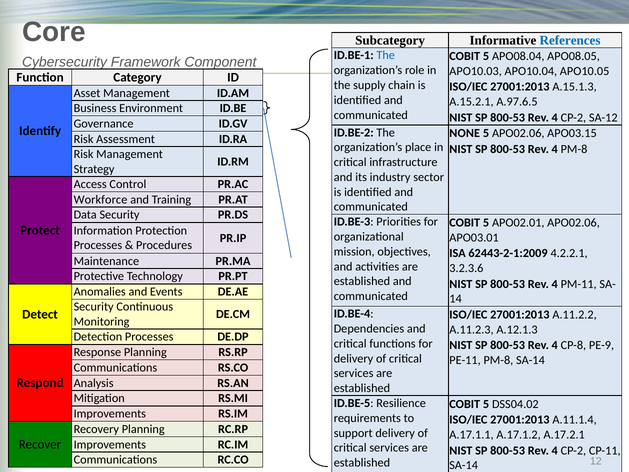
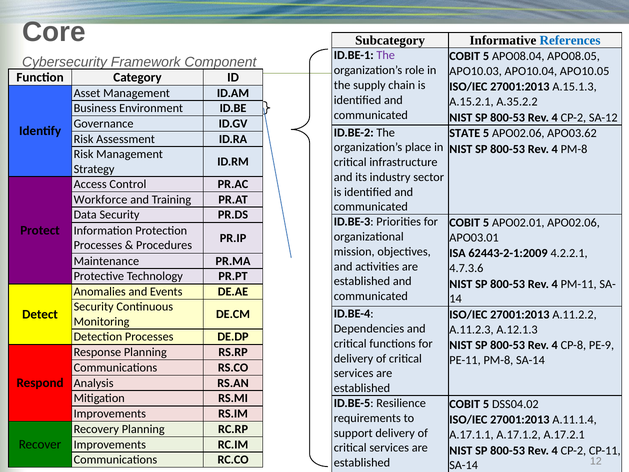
The at (386, 55) colour: blue -> purple
A.97.6.5: A.97.6.5 -> A.35.2.2
NONE: NONE -> STATE
APO03.15: APO03.15 -> APO03.62
3.2.3.6: 3.2.3.6 -> 4.7.3.6
